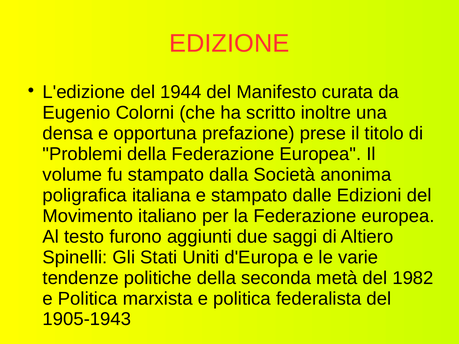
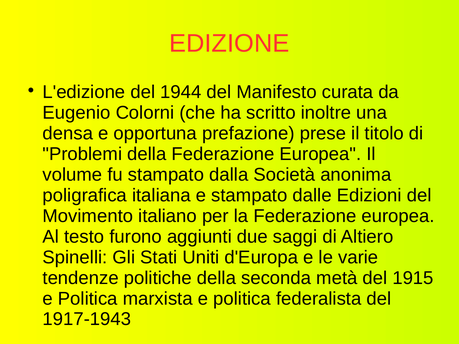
1982: 1982 -> 1915
1905-1943: 1905-1943 -> 1917-1943
